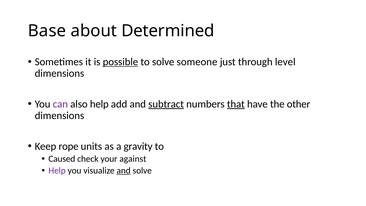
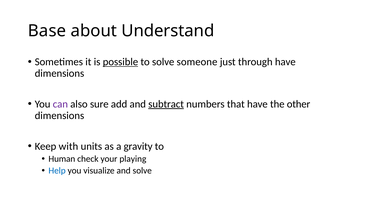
Determined: Determined -> Understand
through level: level -> have
also help: help -> sure
that underline: present -> none
rope: rope -> with
Caused: Caused -> Human
against: against -> playing
Help at (57, 171) colour: purple -> blue
and at (124, 171) underline: present -> none
